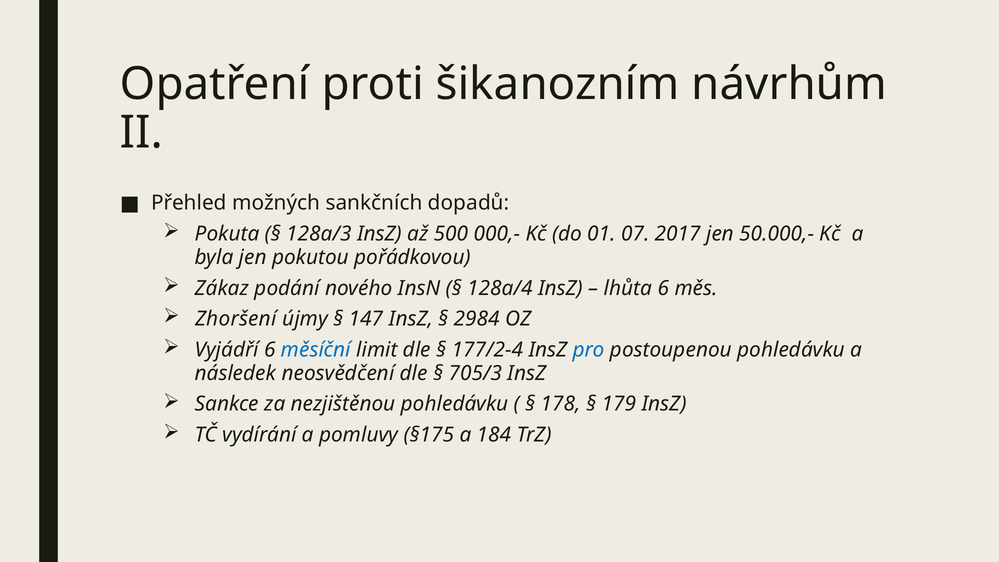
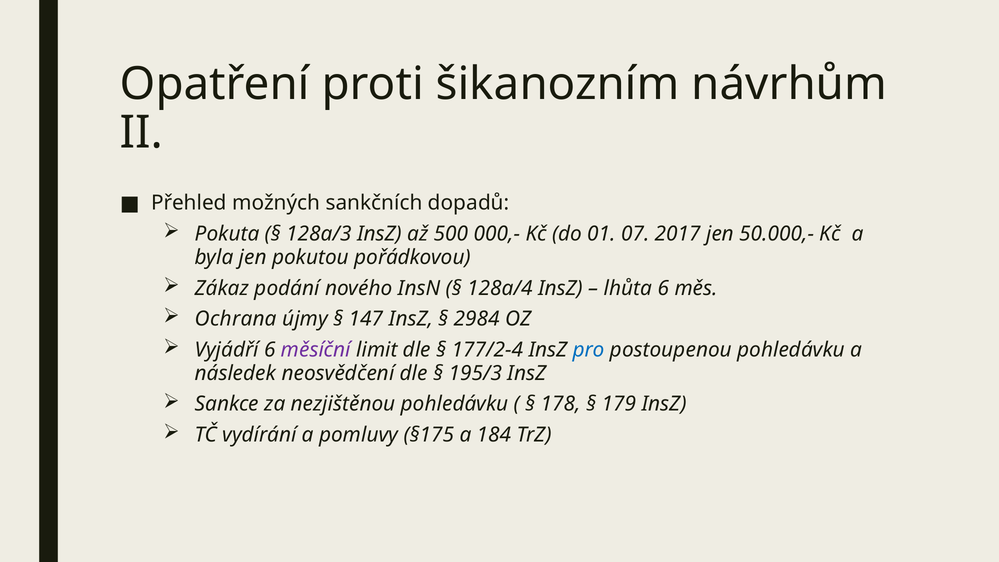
Zhoršení: Zhoršení -> Ochrana
měsíční colour: blue -> purple
705/3: 705/3 -> 195/3
